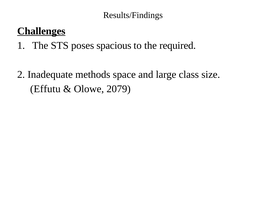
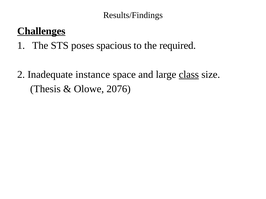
methods: methods -> instance
class underline: none -> present
Effutu: Effutu -> Thesis
2079: 2079 -> 2076
